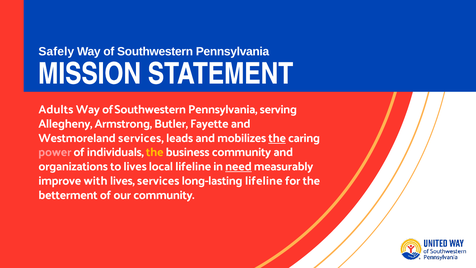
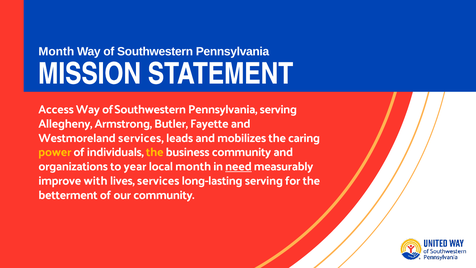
Safely at (56, 52): Safely -> Month
Adults: Adults -> Access
the at (277, 138) underline: present -> none
power colour: pink -> yellow
to lives: lives -> year
local lifeline: lifeline -> month
long-lasting lifeline: lifeline -> serving
